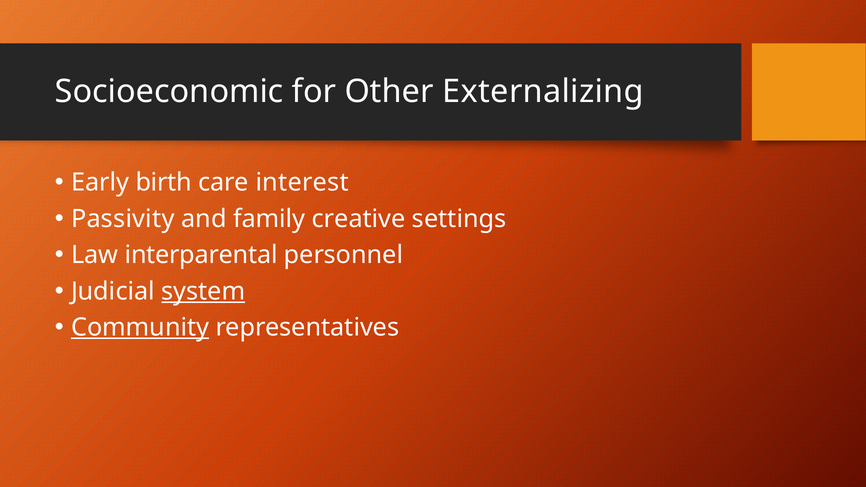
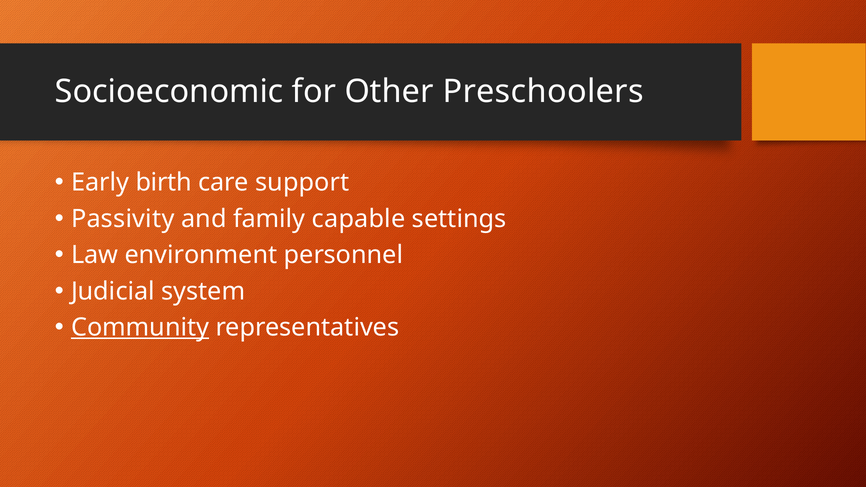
Externalizing: Externalizing -> Preschoolers
interest: interest -> support
creative: creative -> capable
interparental: interparental -> environment
system underline: present -> none
